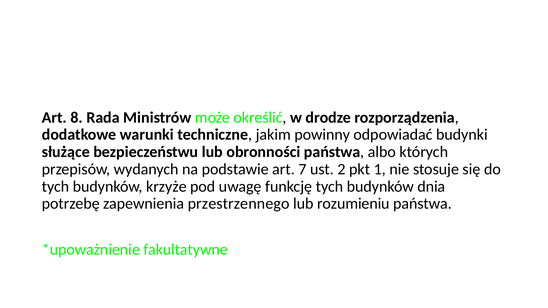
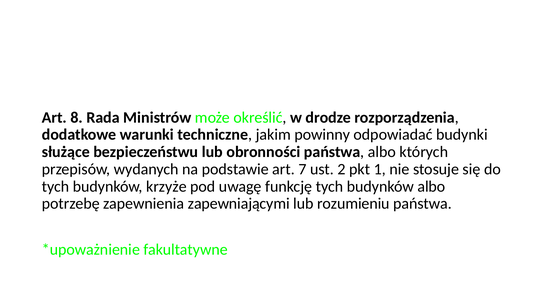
budynków dnia: dnia -> albo
przestrzennego: przestrzennego -> zapewniającymi
